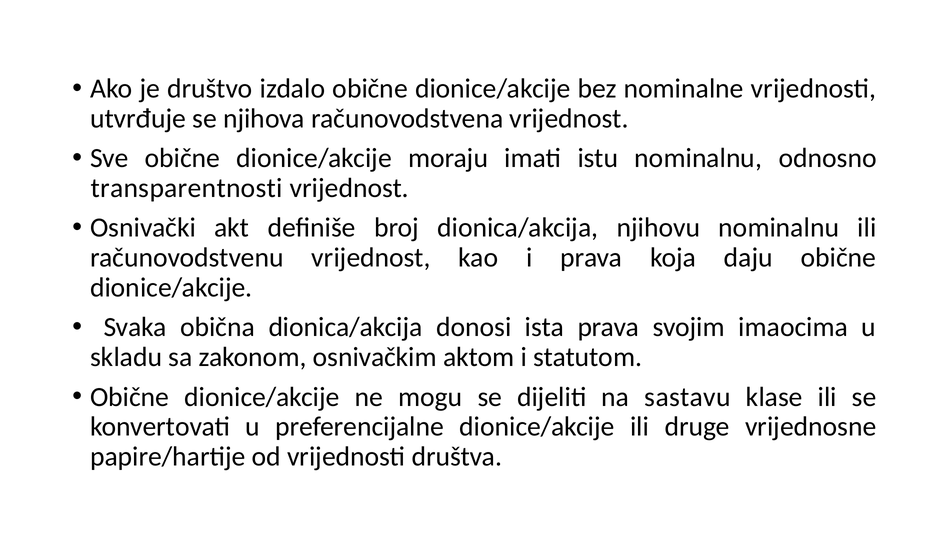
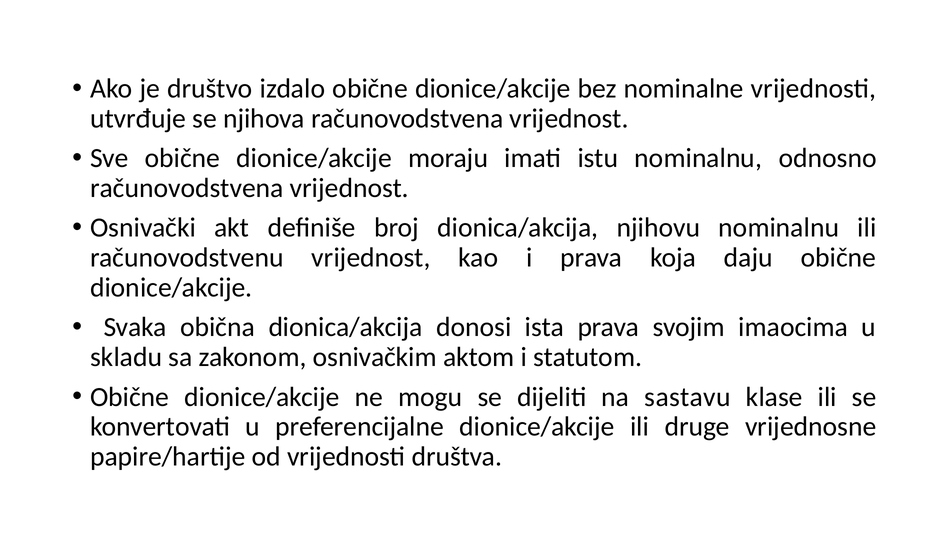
transparentnosti at (187, 188): transparentnosti -> računovodstvena
